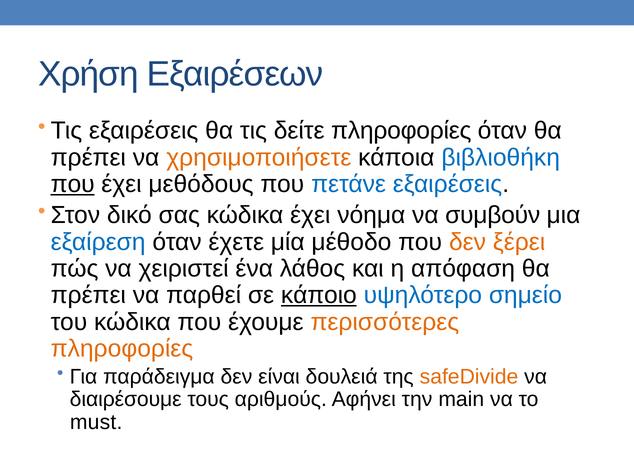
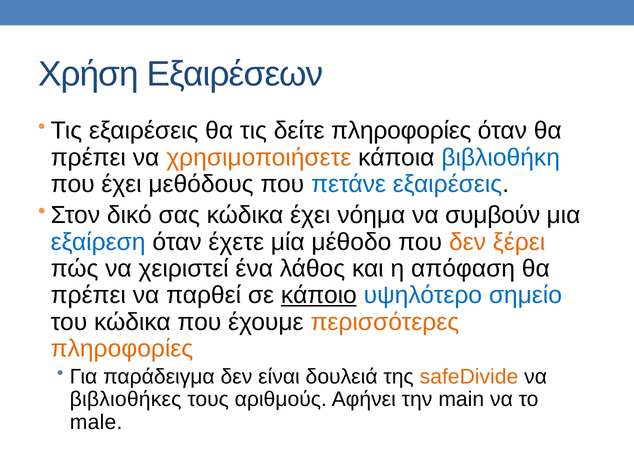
που at (73, 184) underline: present -> none
διαιρέσουμε: διαιρέσουμε -> βιβλιοθήκες
must: must -> male
